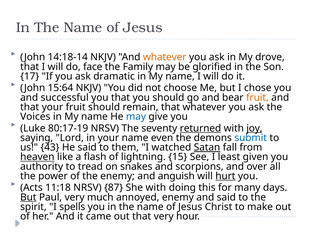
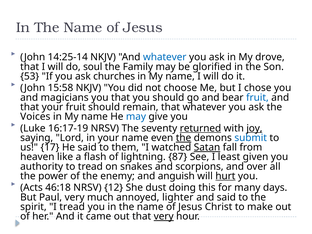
14:18-14: 14:18-14 -> 14:25-14
whatever at (165, 57) colour: orange -> blue
face: face -> soul
17: 17 -> 53
dramatic: dramatic -> churches
15:64: 15:64 -> 15:58
successful: successful -> magicians
fruit at (257, 98) colour: orange -> blue
80:17-19: 80:17-19 -> 16:17-19
the at (184, 138) underline: none -> present
43: 43 -> 17
heaven underline: present -> none
15: 15 -> 87
11:18: 11:18 -> 46:18
87: 87 -> 12
She with: with -> dust
But at (28, 197) underline: present -> none
annoyed enemy: enemy -> lighter
I spells: spells -> tread
very at (164, 216) underline: none -> present
